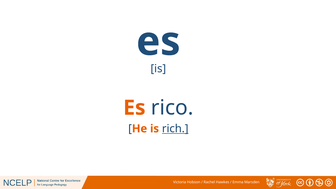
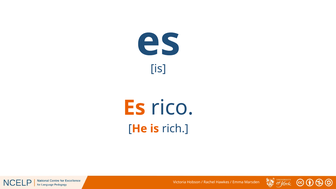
rich underline: present -> none
